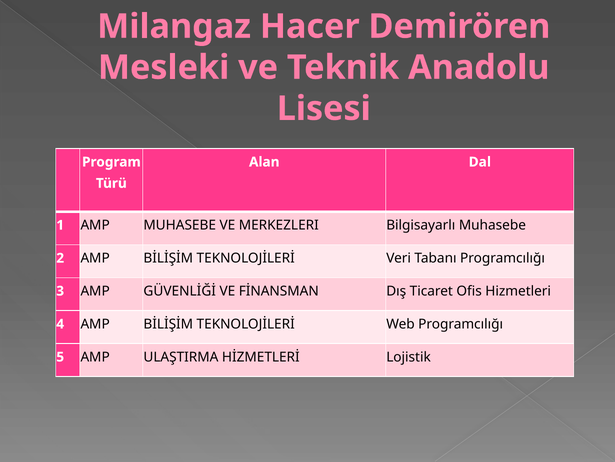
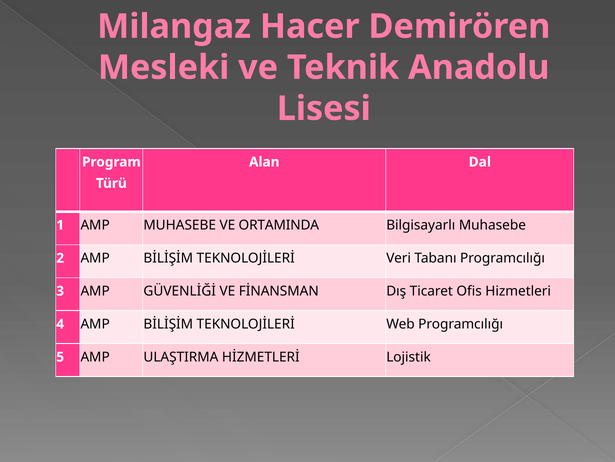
MERKEZLERI: MERKEZLERI -> ORTAMINDA
